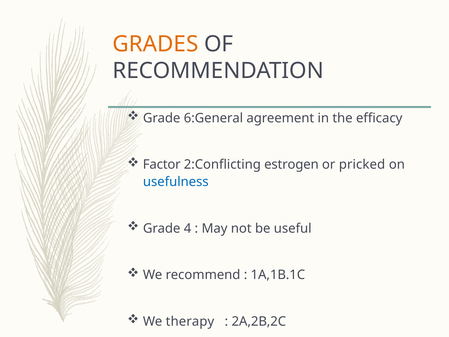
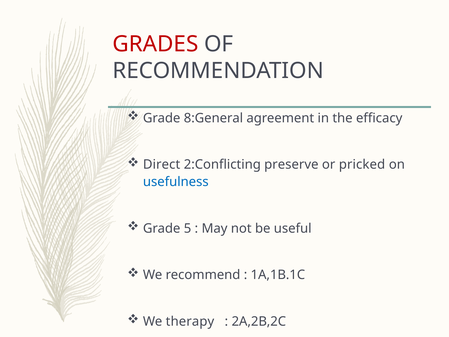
GRADES colour: orange -> red
6:General: 6:General -> 8:General
Factor: Factor -> Direct
estrogen: estrogen -> preserve
4: 4 -> 5
